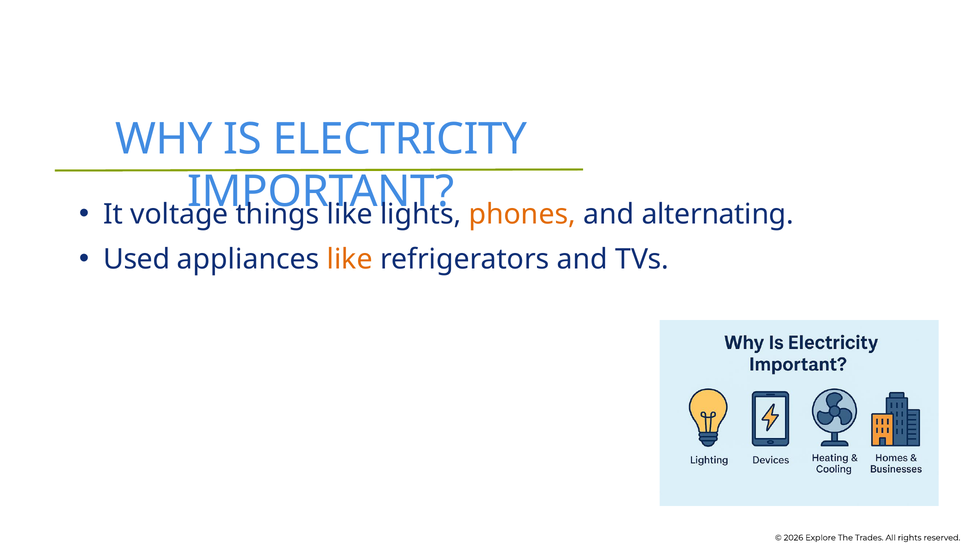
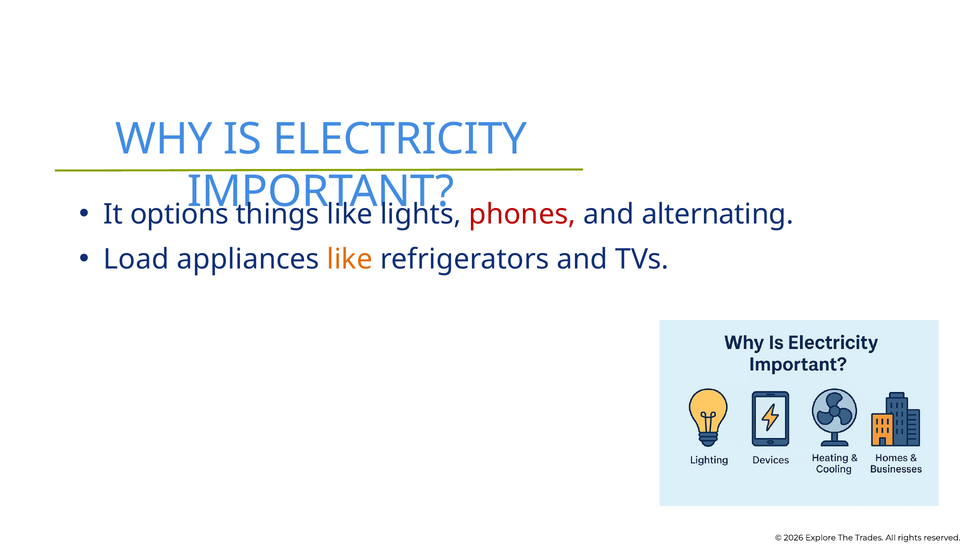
voltage: voltage -> options
phones colour: orange -> red
Used: Used -> Load
